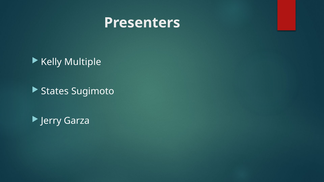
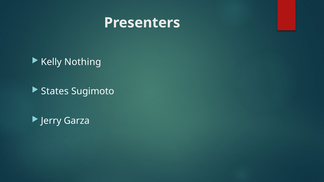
Multiple: Multiple -> Nothing
